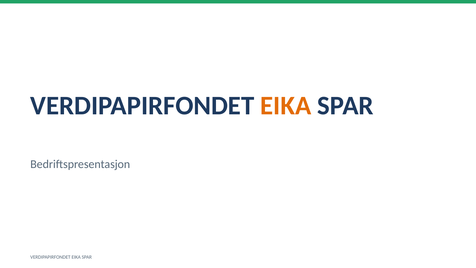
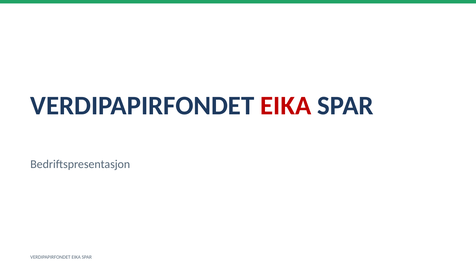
EIKA at (286, 106) colour: orange -> red
